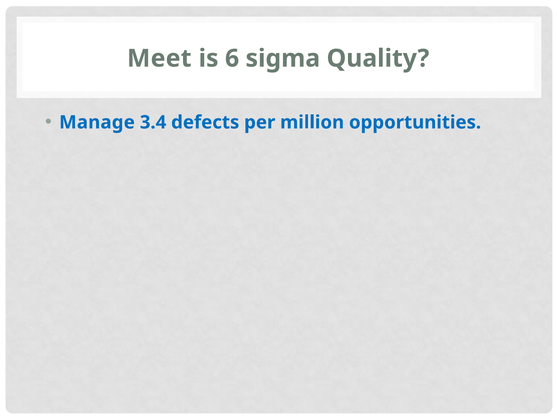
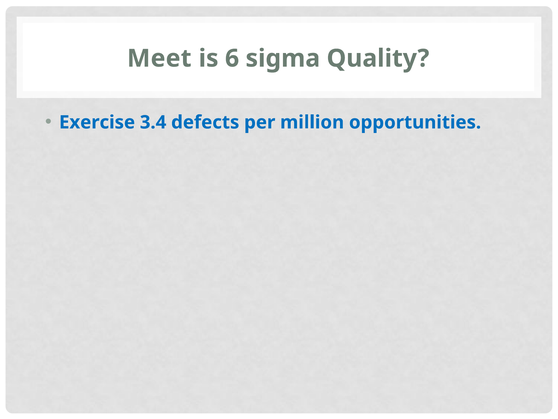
Manage: Manage -> Exercise
